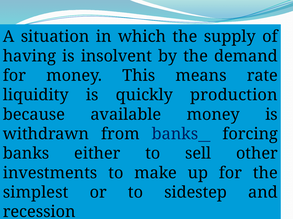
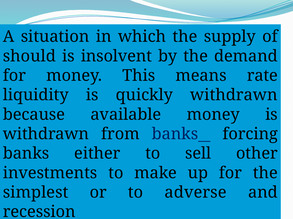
having: having -> should
quickly production: production -> withdrawn
sidestep: sidestep -> adverse
